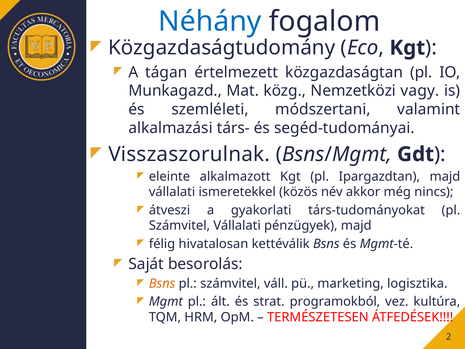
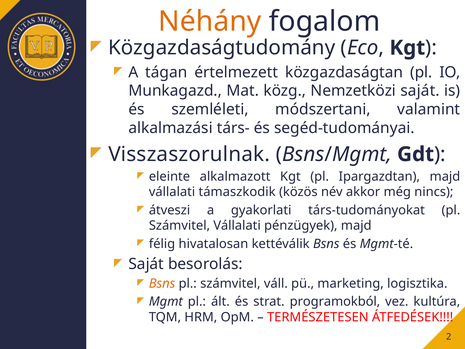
Néhány colour: blue -> orange
Nemzetközi vagy: vagy -> saját
ismeretekkel: ismeretekkel -> támaszkodik
